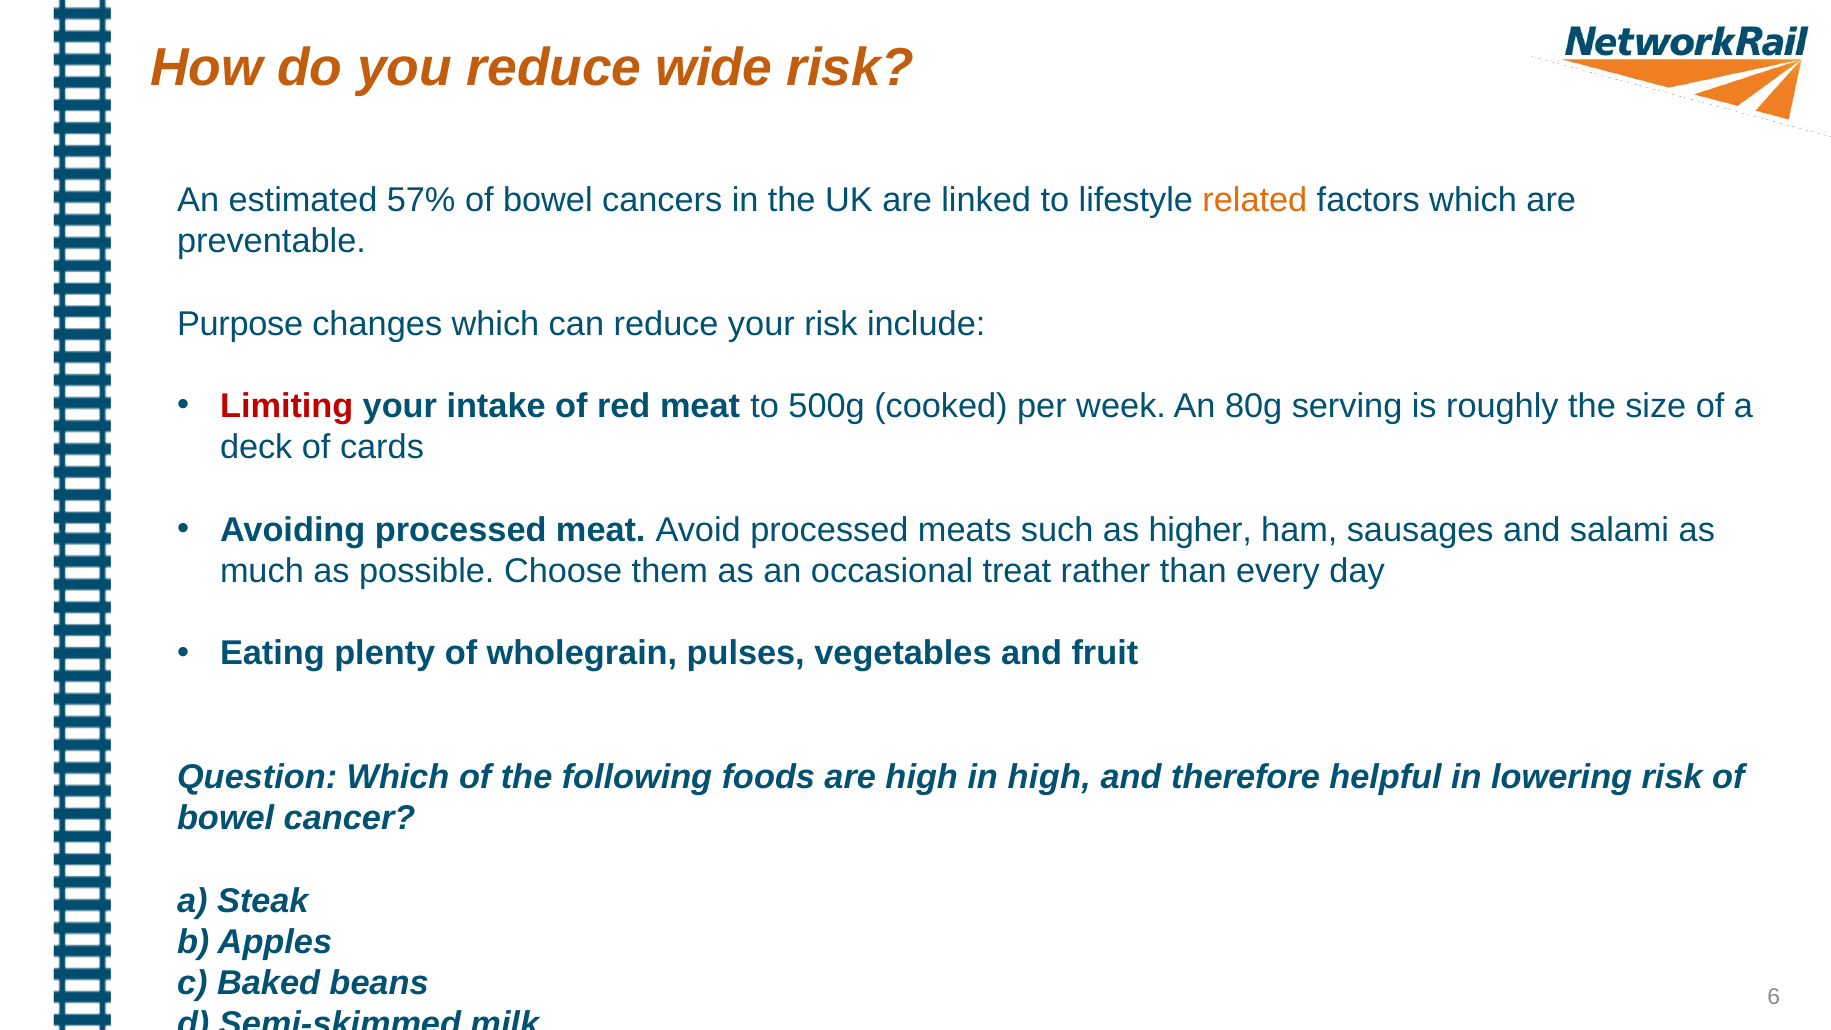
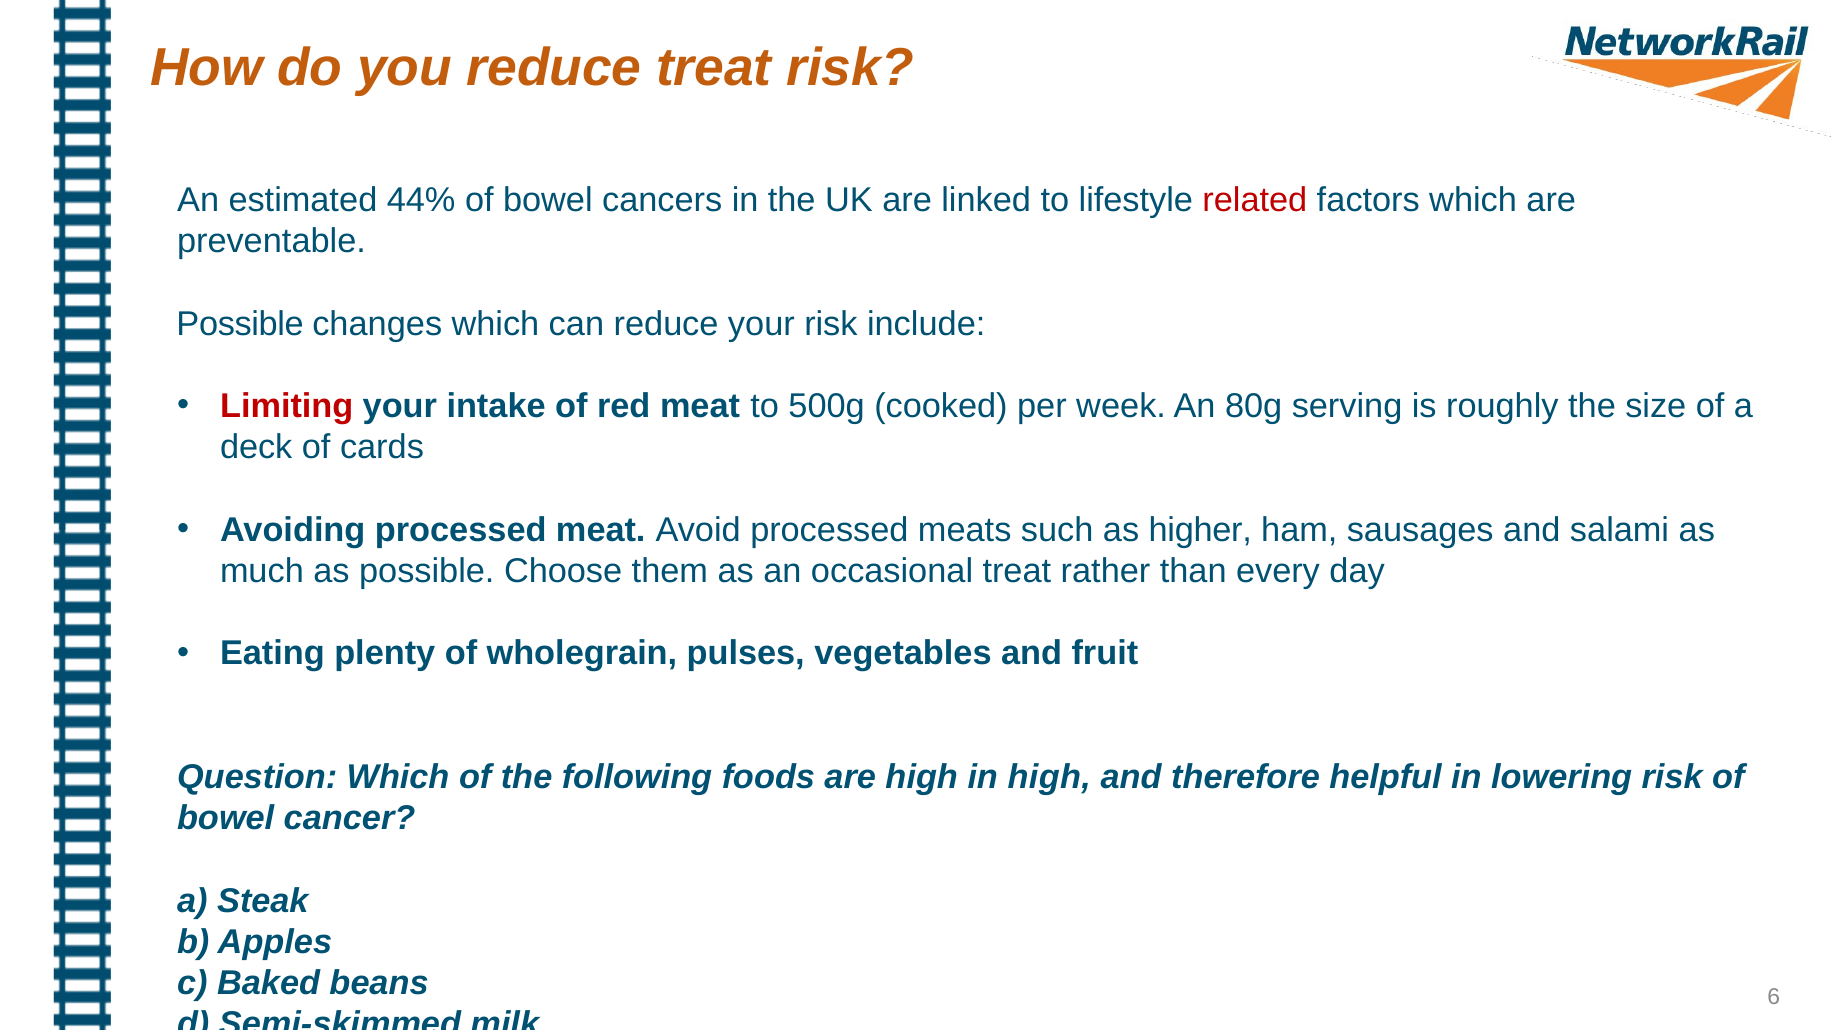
reduce wide: wide -> treat
57%: 57% -> 44%
related colour: orange -> red
Purpose at (240, 324): Purpose -> Possible
